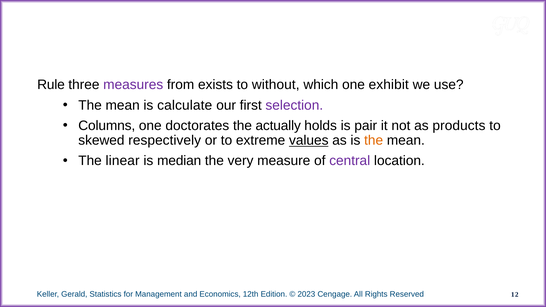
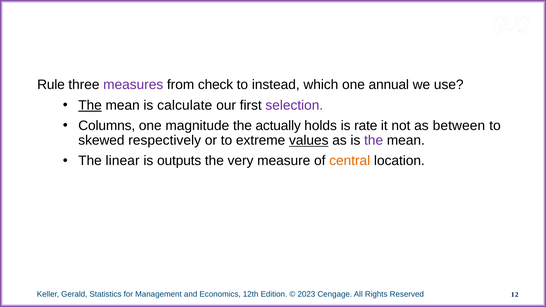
exists: exists -> check
without: without -> instead
exhibit: exhibit -> annual
The at (90, 105) underline: none -> present
doctorates: doctorates -> magnitude
pair: pair -> rate
products: products -> between
the at (374, 140) colour: orange -> purple
is median: median -> outputs
central colour: purple -> orange
